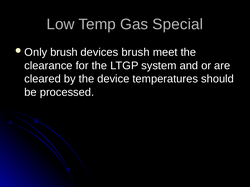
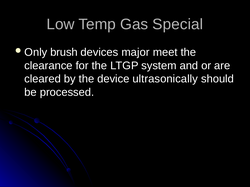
devices brush: brush -> major
temperatures: temperatures -> ultrasonically
